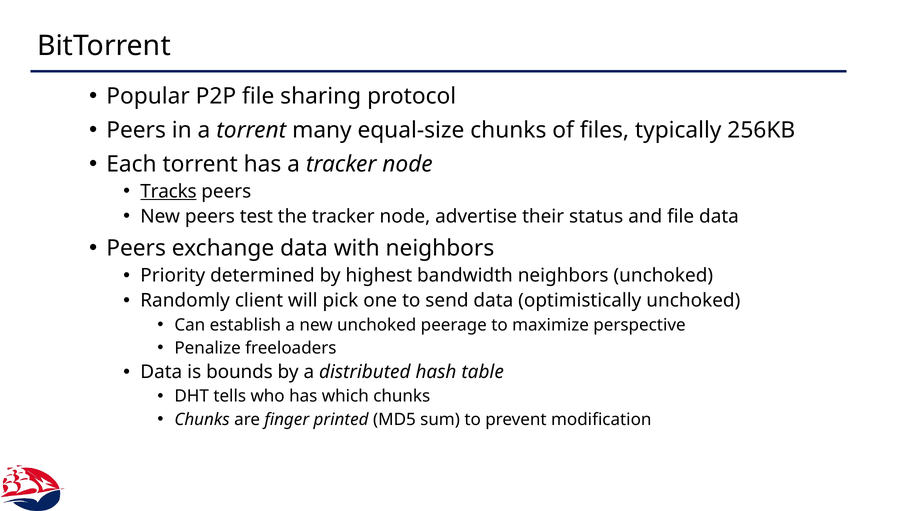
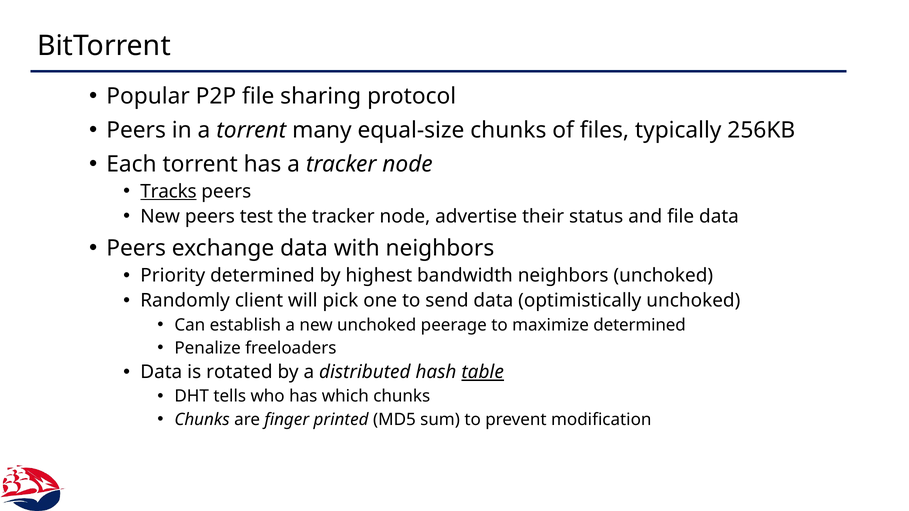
maximize perspective: perspective -> determined
bounds: bounds -> rotated
table underline: none -> present
